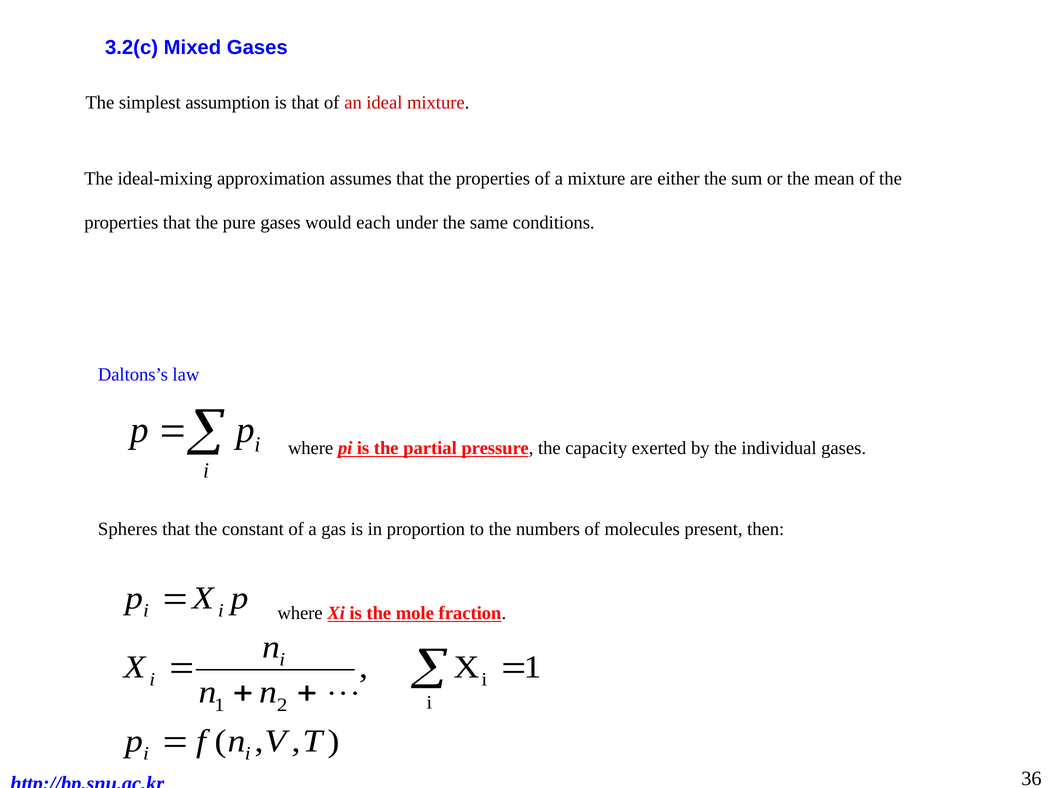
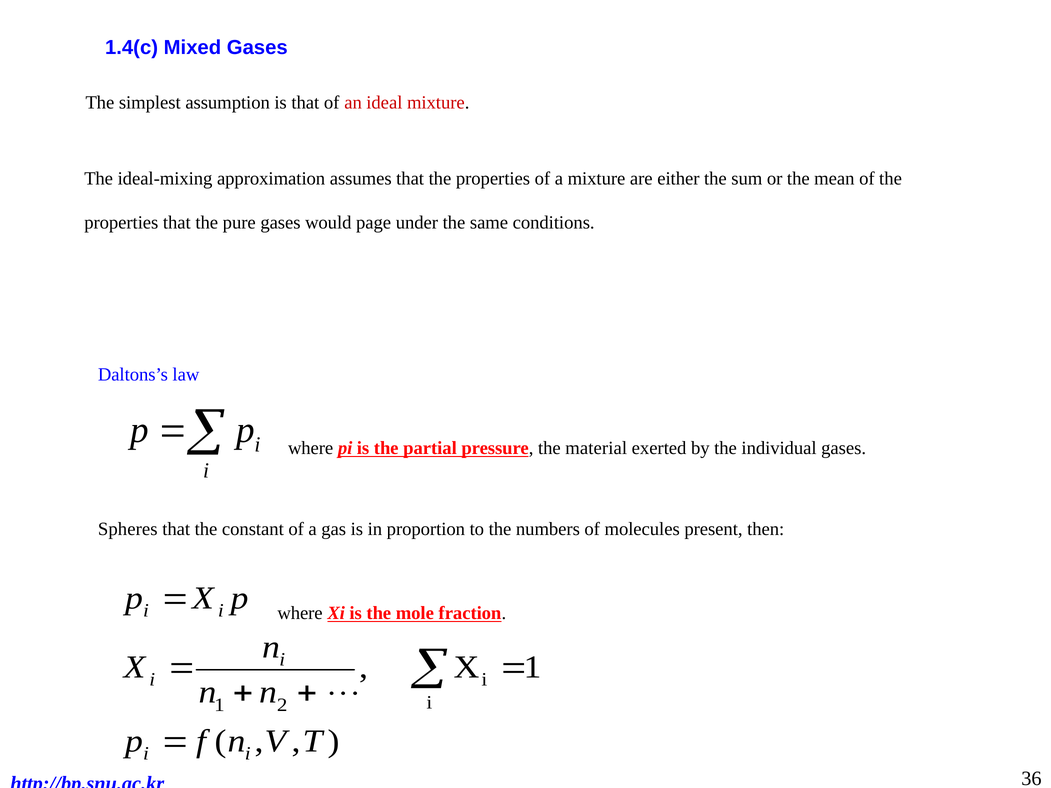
3.2(c: 3.2(c -> 1.4(c
each: each -> page
capacity: capacity -> material
